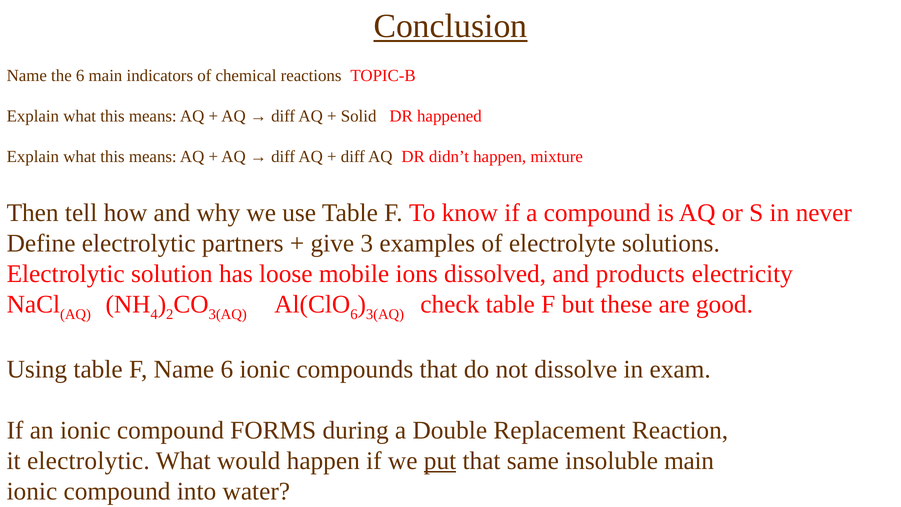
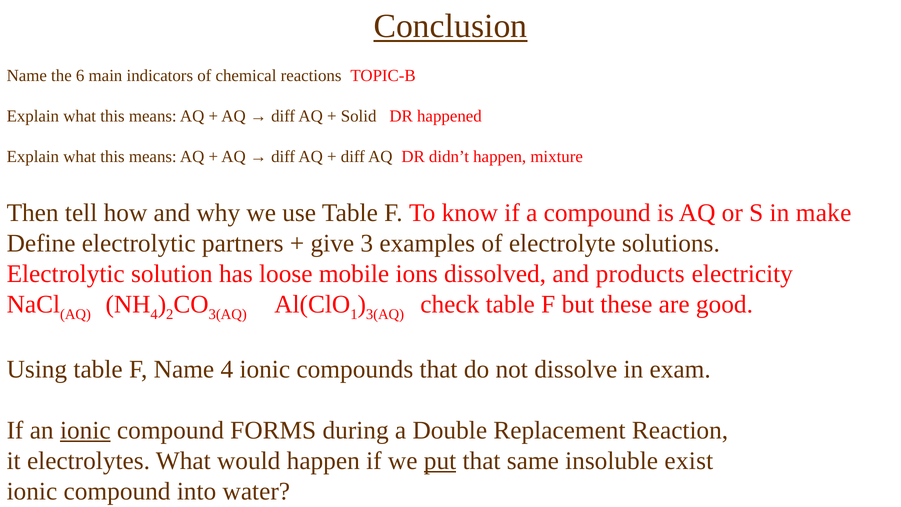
never: never -> make
6 at (354, 314): 6 -> 1
Name 6: 6 -> 4
ionic at (85, 430) underline: none -> present
it electrolytic: electrolytic -> electrolytes
insoluble main: main -> exist
